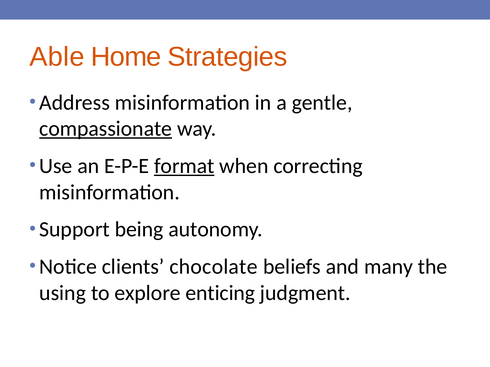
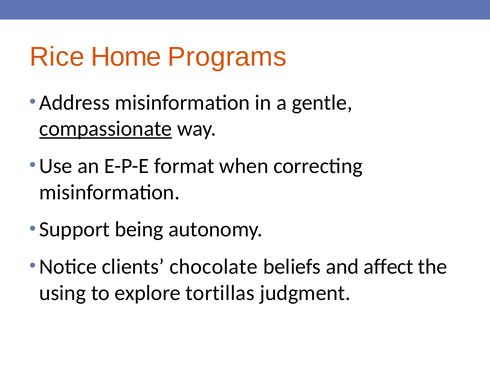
Able: Able -> Rice
Strategies: Strategies -> Programs
format underline: present -> none
many: many -> affect
enticing: enticing -> tortillas
